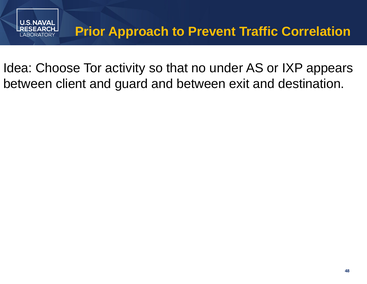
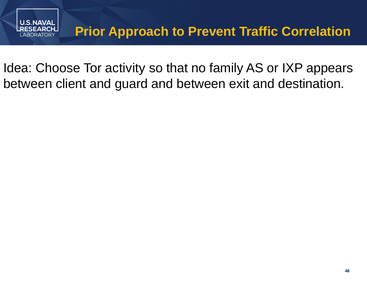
under: under -> family
